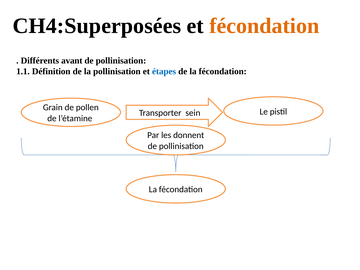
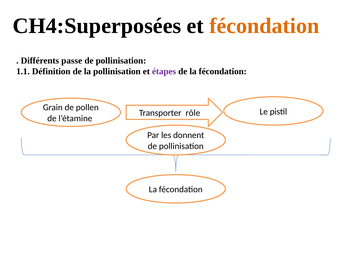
avant: avant -> passe
étapes colour: blue -> purple
sein: sein -> rôle
